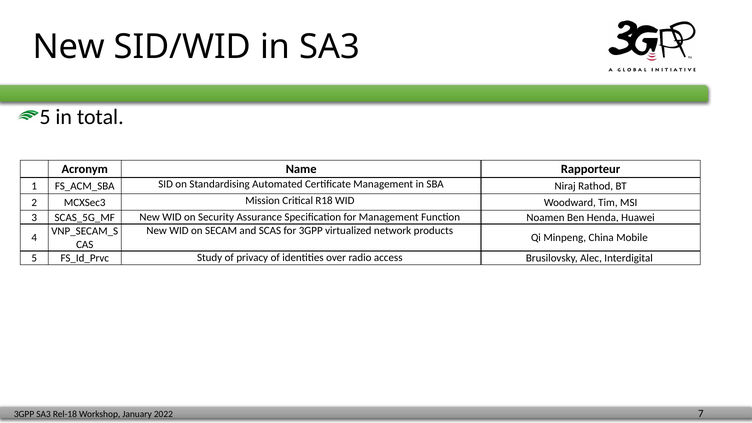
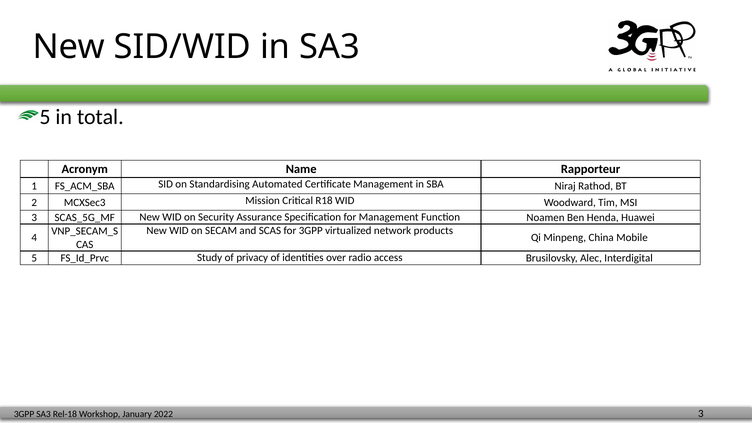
7 at (701, 414): 7 -> 3
